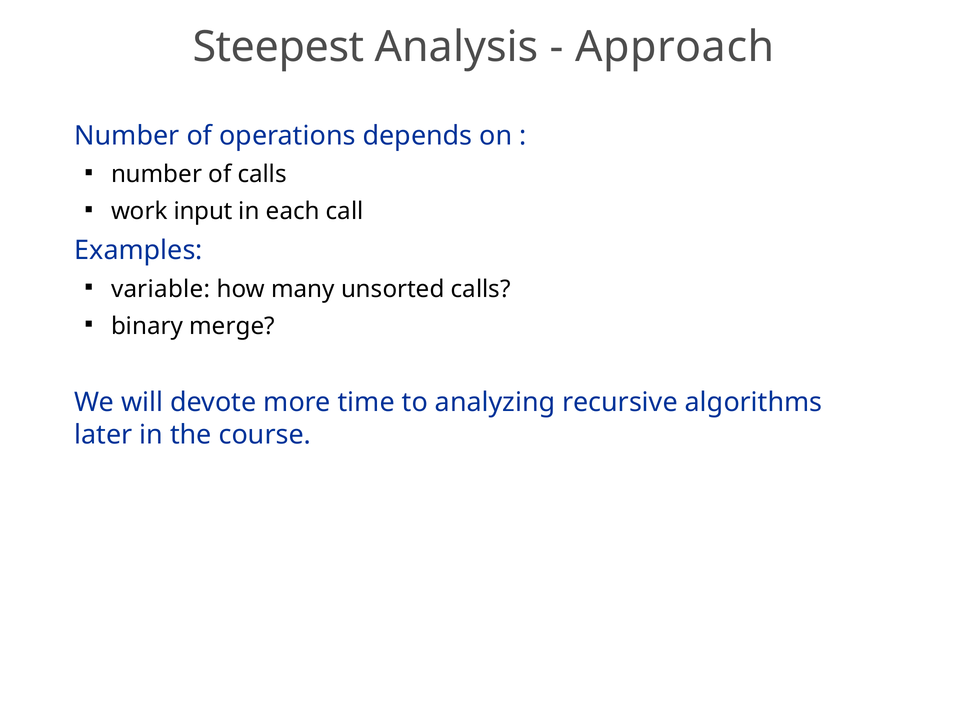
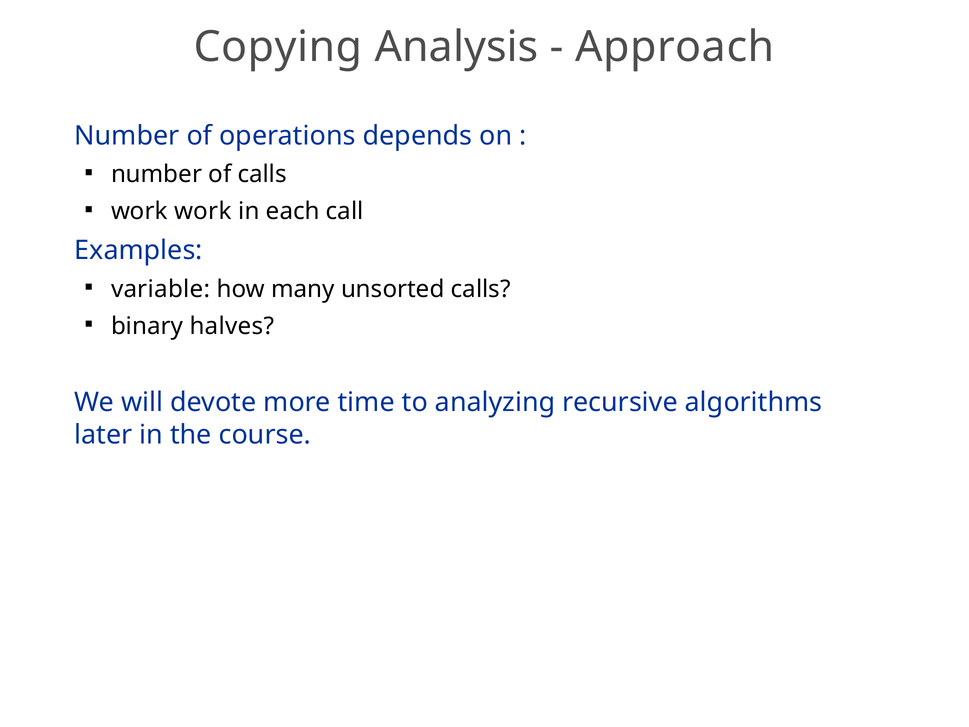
Steepest: Steepest -> Copying
work input: input -> work
merge: merge -> halves
